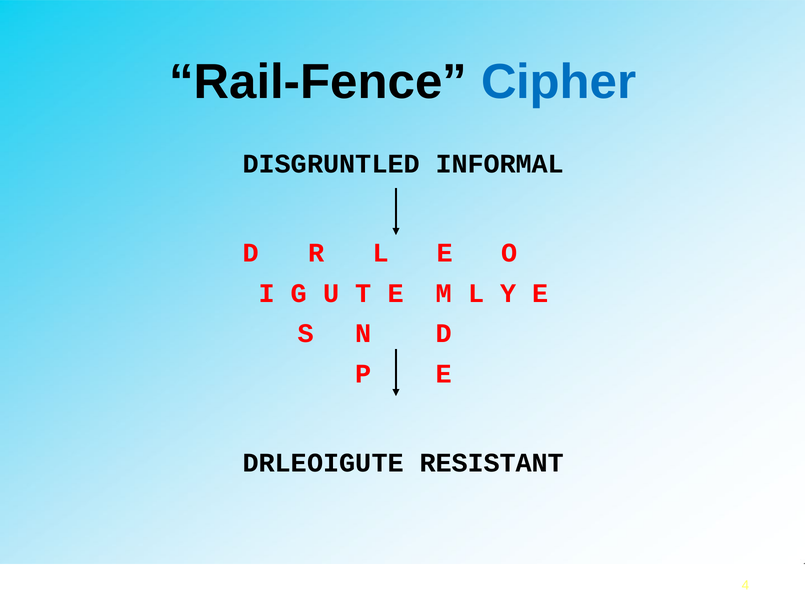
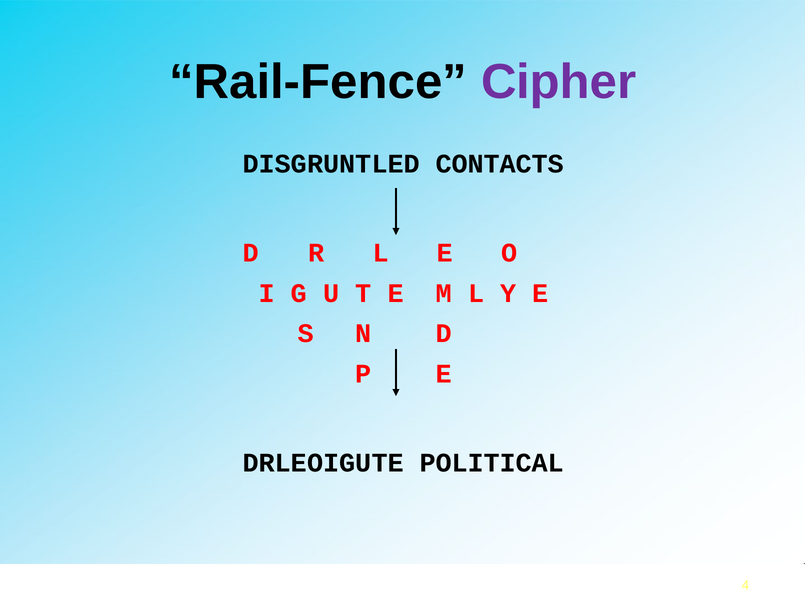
Cipher colour: blue -> purple
INFORMAL: INFORMAL -> CONTACTS
RESISTANT: RESISTANT -> POLITICAL
